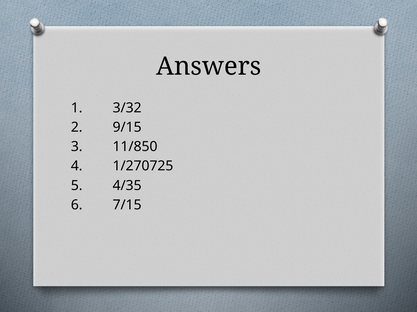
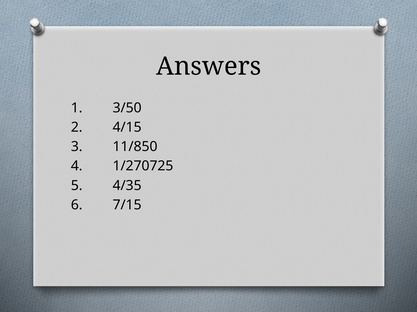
3/32: 3/32 -> 3/50
9/15: 9/15 -> 4/15
